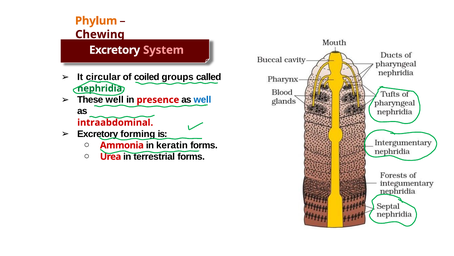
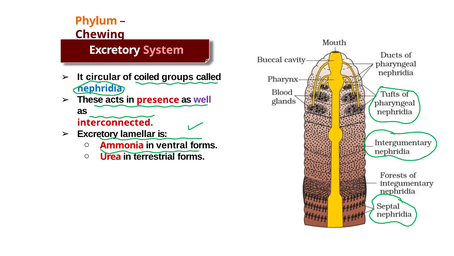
nephridia colour: green -> blue
These well: well -> acts
well at (202, 100) colour: blue -> purple
intraabdominal: intraabdominal -> interconnected
forming: forming -> lamellar
keratin: keratin -> ventral
